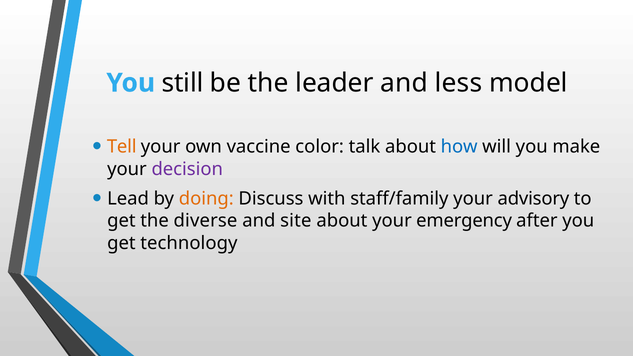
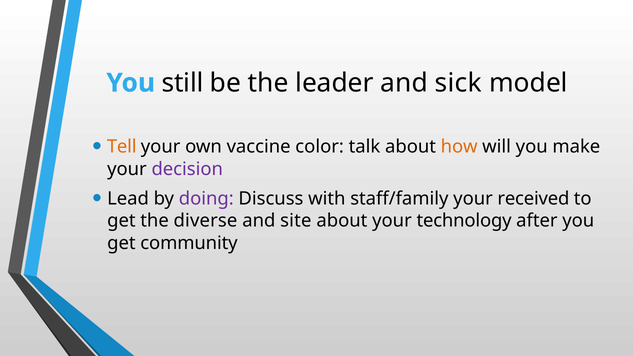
less: less -> sick
how colour: blue -> orange
doing colour: orange -> purple
advisory: advisory -> received
emergency: emergency -> technology
technology: technology -> community
